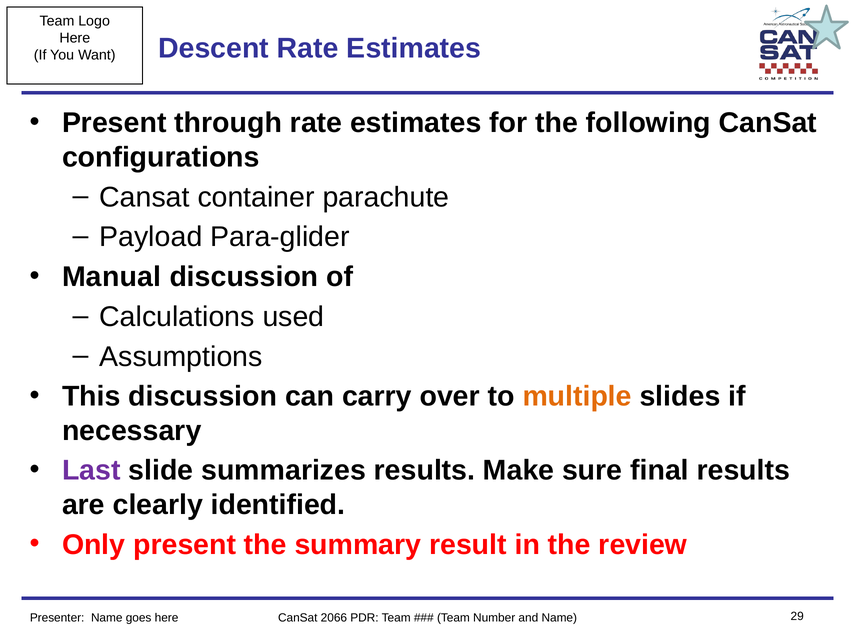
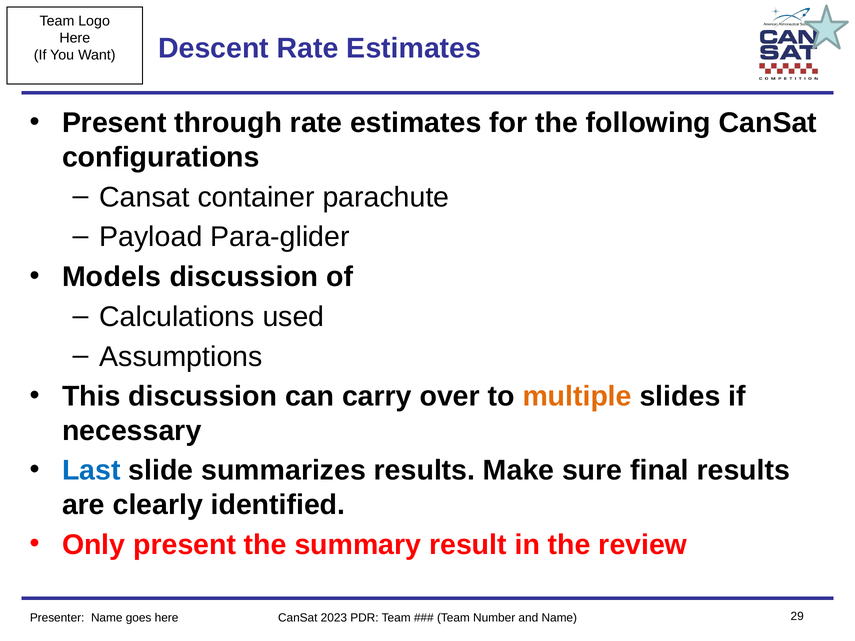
Manual: Manual -> Models
Last colour: purple -> blue
2066: 2066 -> 2023
